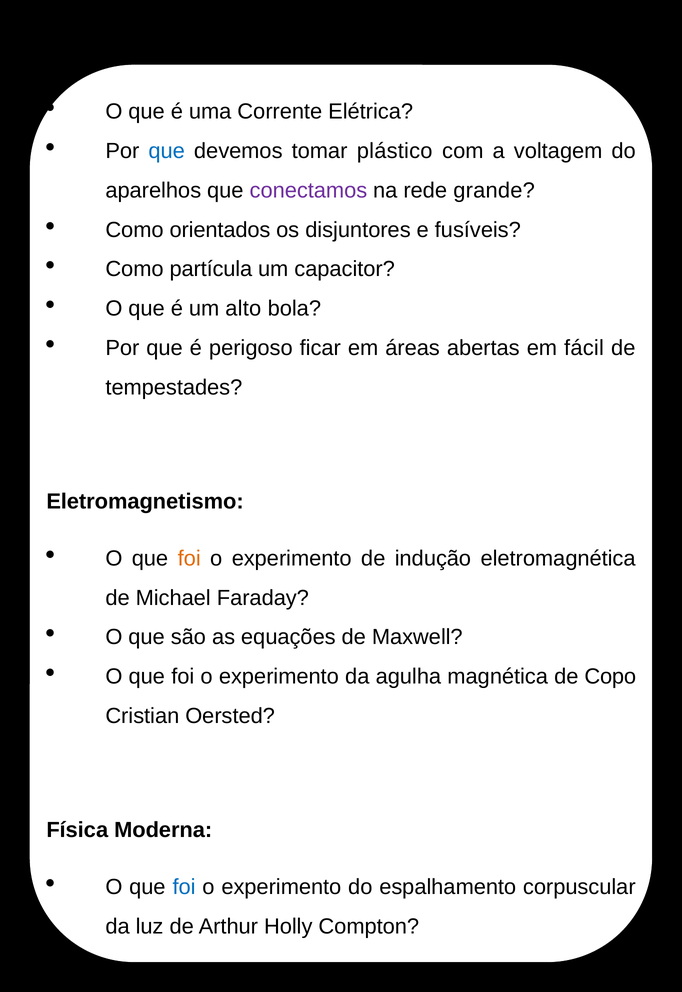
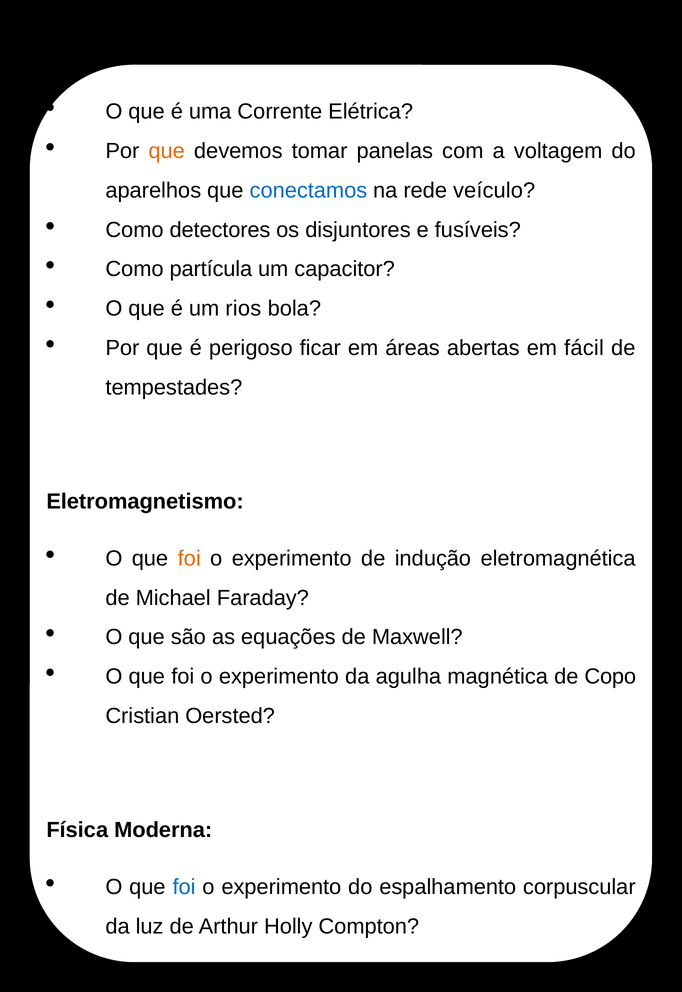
que at (167, 151) colour: blue -> orange
plástico: plástico -> panelas
conectamos colour: purple -> blue
grande: grande -> veículo
orientados: orientados -> detectores
alto: alto -> rios
